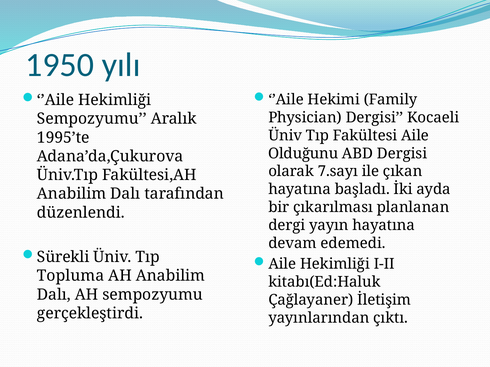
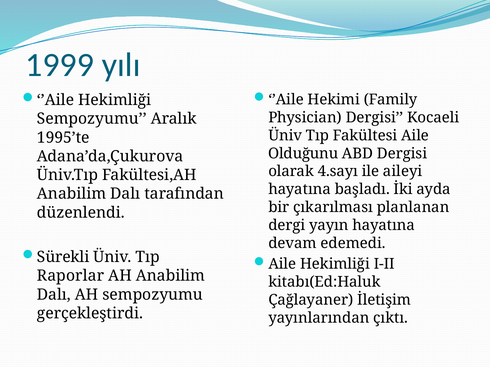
1950: 1950 -> 1999
7.sayı: 7.sayı -> 4.sayı
çıkan: çıkan -> aileyi
Topluma: Topluma -> Raporlar
